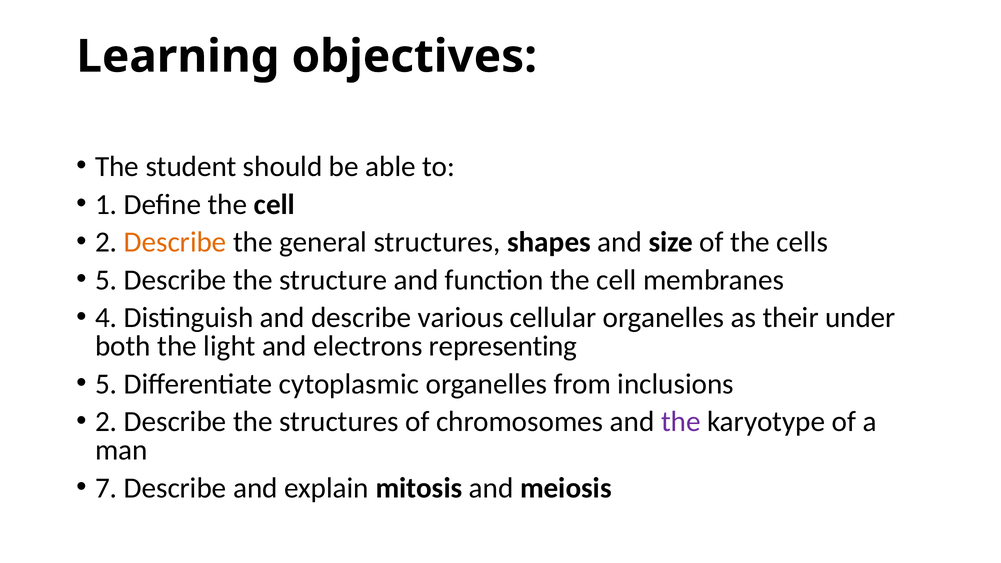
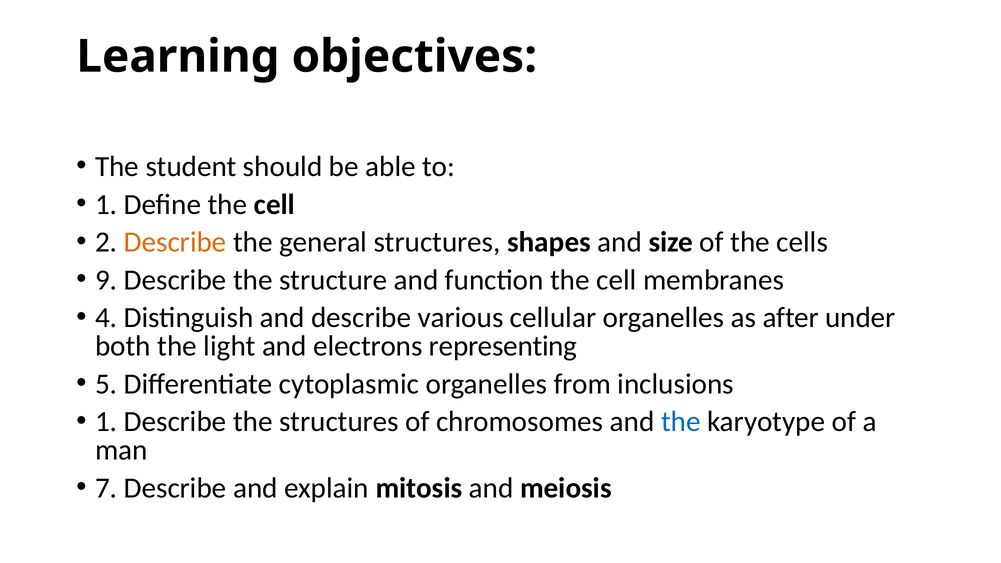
5 at (106, 280): 5 -> 9
their: their -> after
2 at (106, 422): 2 -> 1
the at (681, 422) colour: purple -> blue
